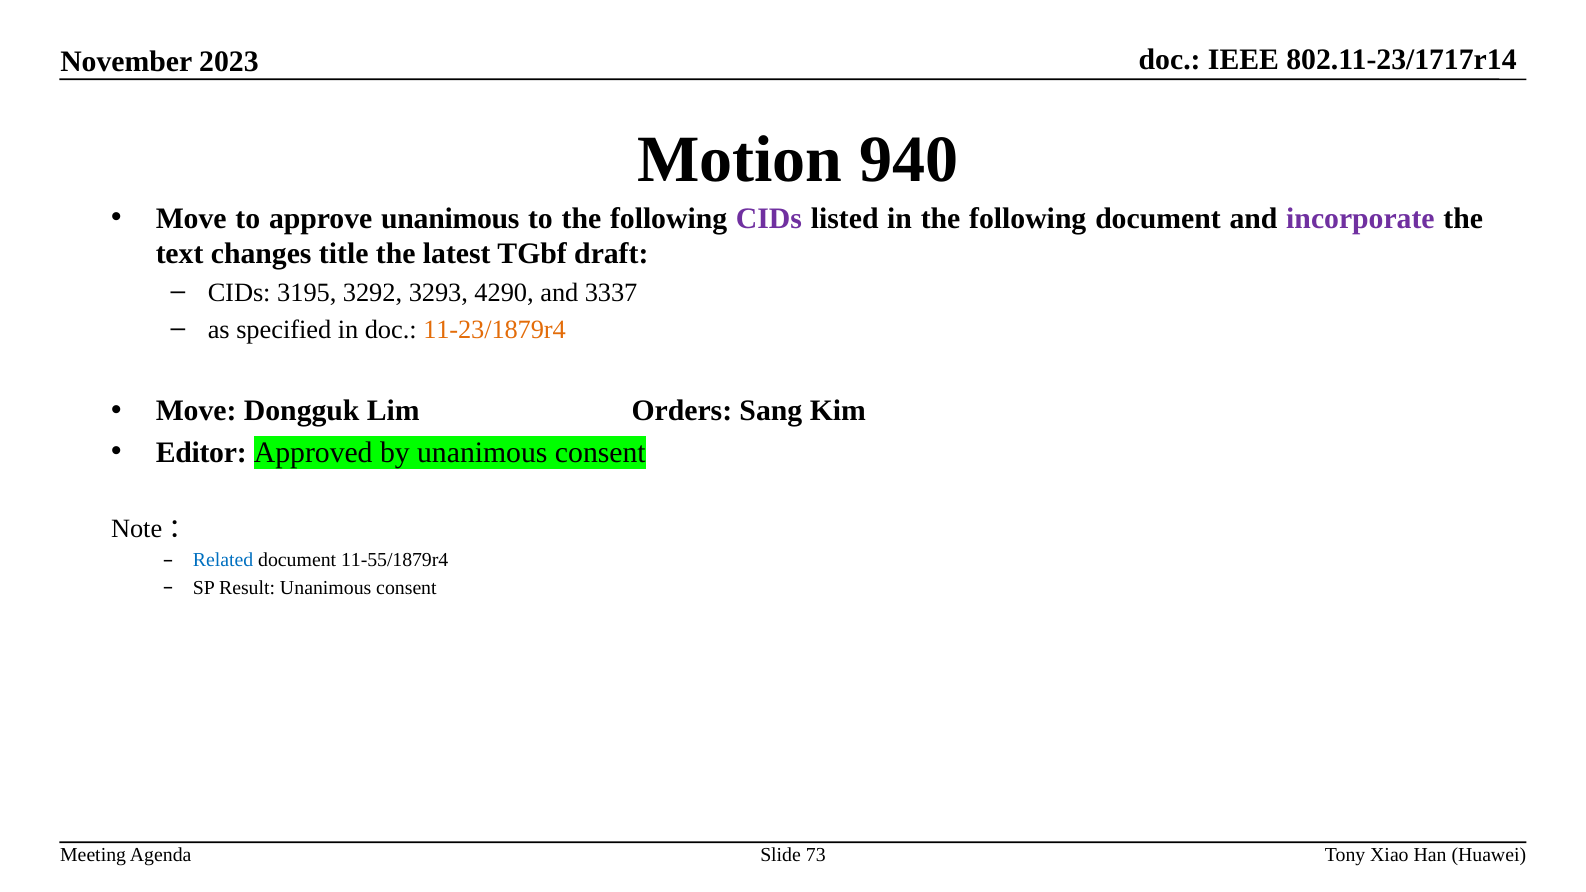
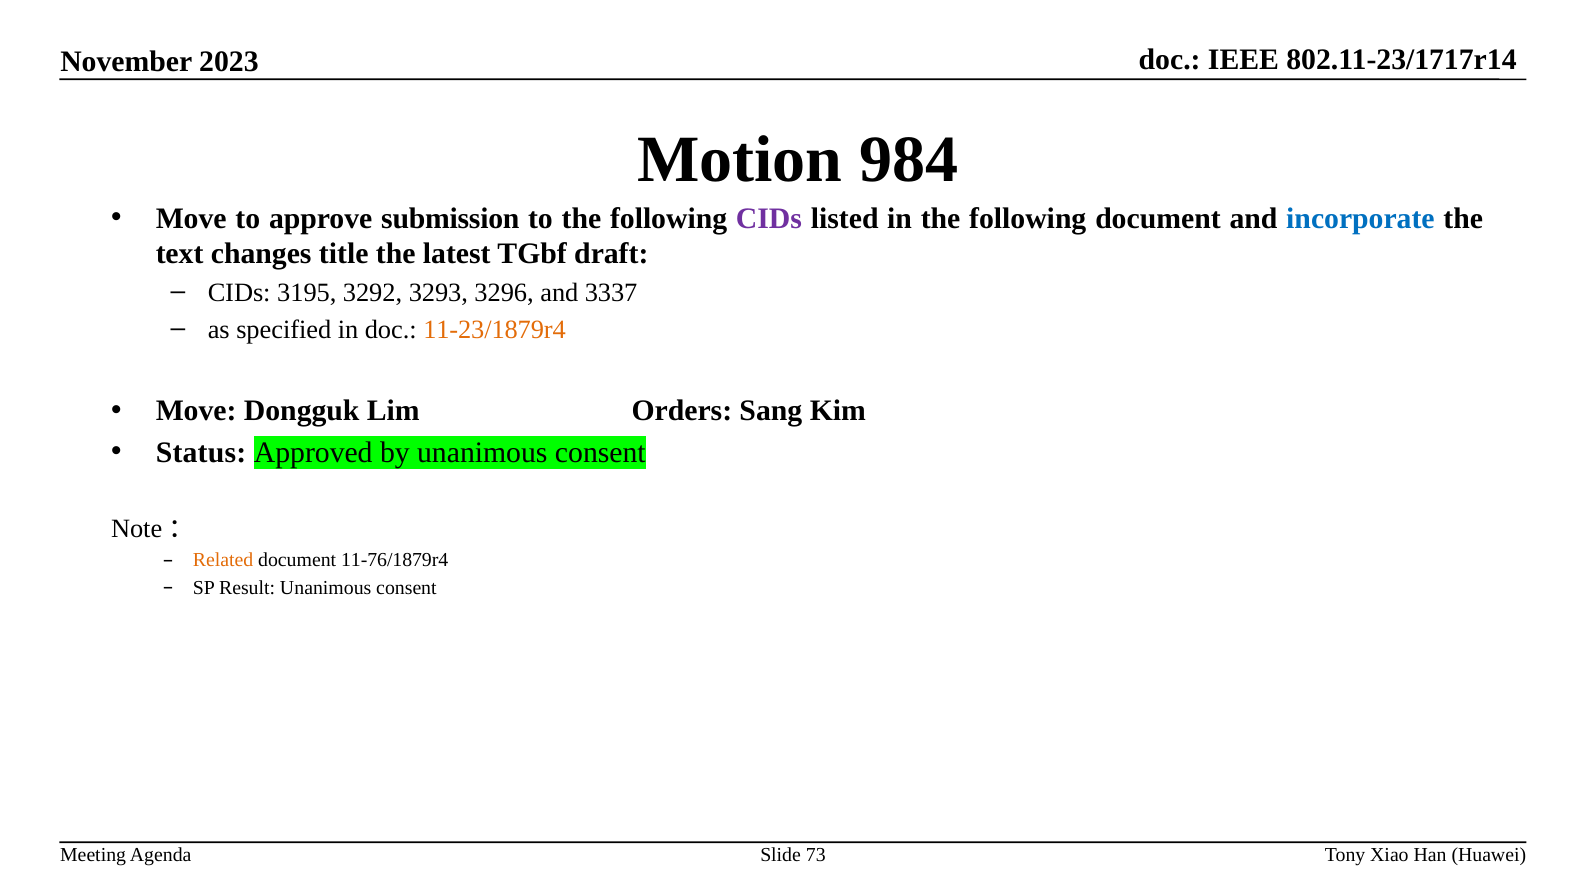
940: 940 -> 984
approve unanimous: unanimous -> submission
incorporate colour: purple -> blue
4290: 4290 -> 3296
Editor: Editor -> Status
Related colour: blue -> orange
11-55/1879r4: 11-55/1879r4 -> 11-76/1879r4
